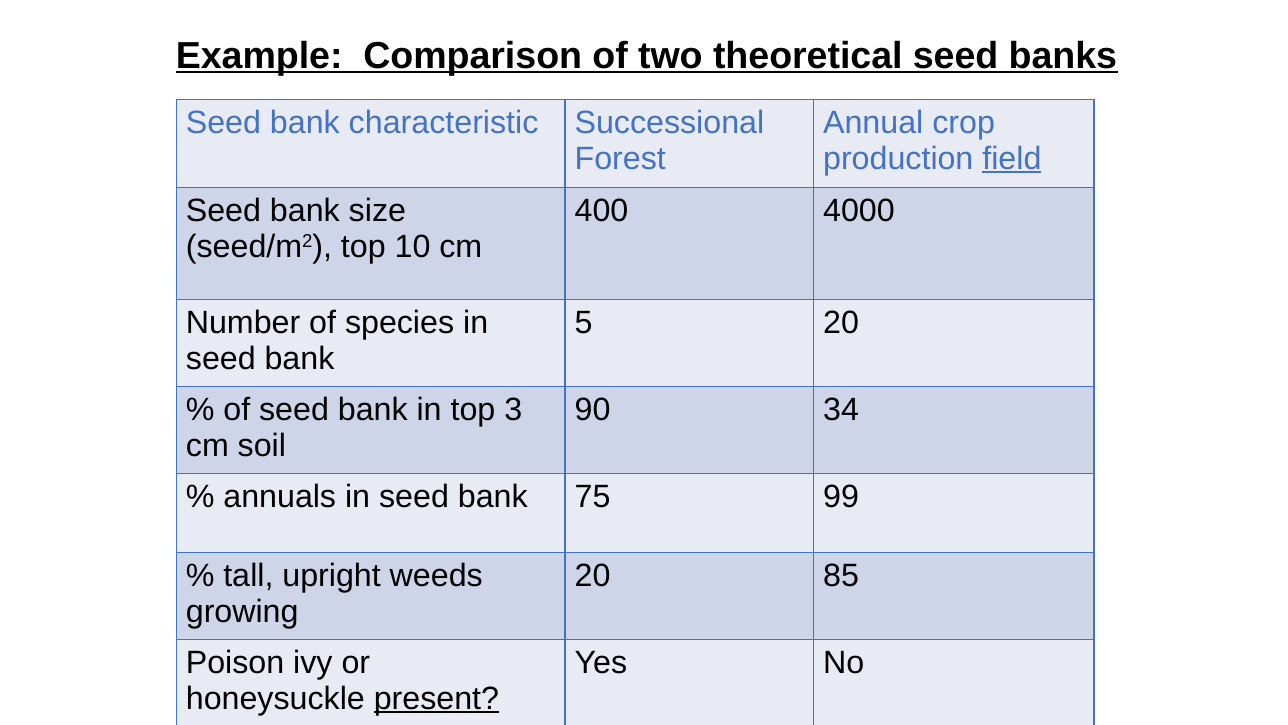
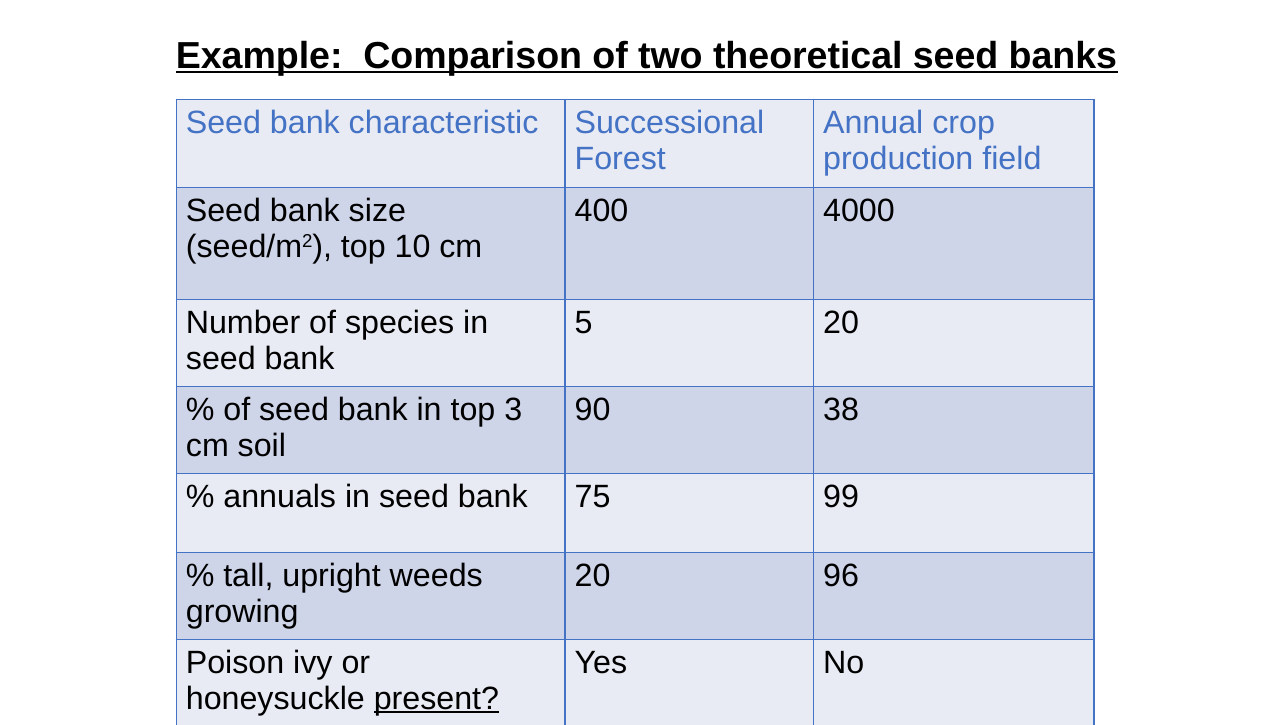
field underline: present -> none
34: 34 -> 38
85: 85 -> 96
